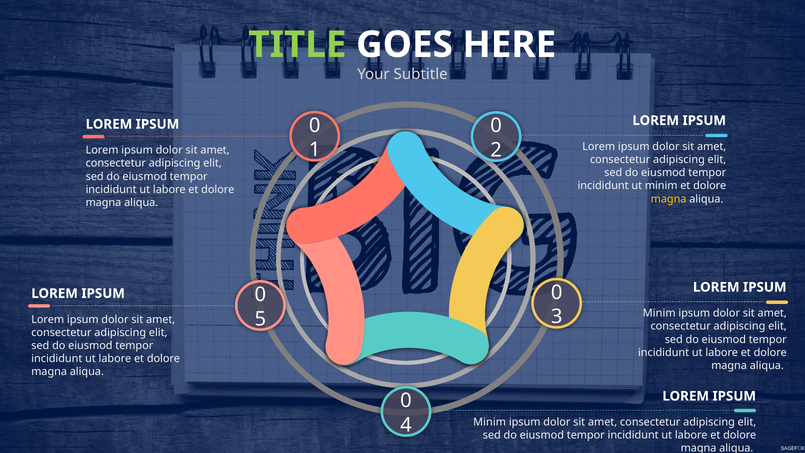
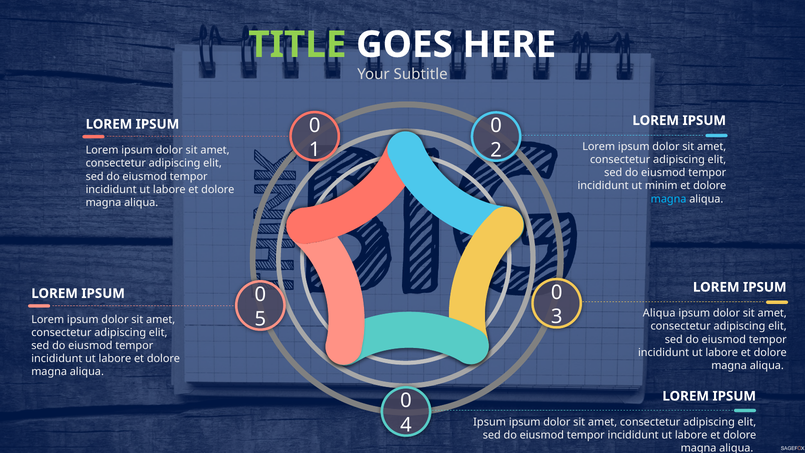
magna at (669, 199) colour: yellow -> light blue
Minim at (659, 313): Minim -> Aliqua
Minim at (490, 422): Minim -> Ipsum
